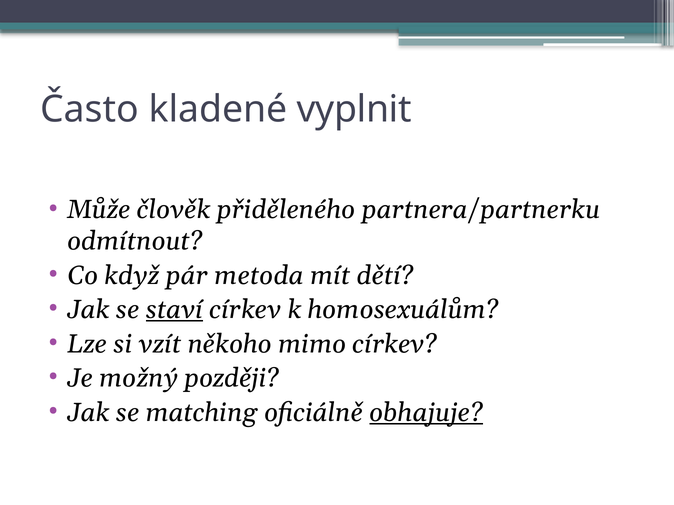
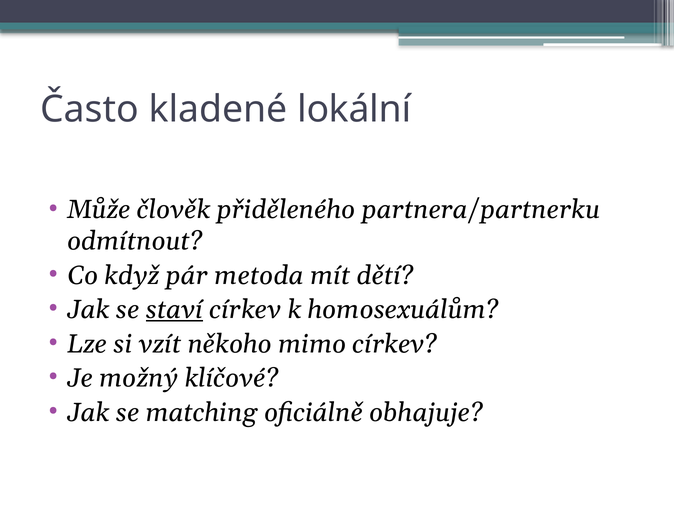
vyplnit: vyplnit -> lokální
později: později -> klíčové
obhajuje underline: present -> none
